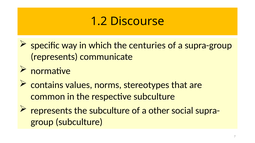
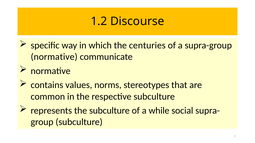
represents at (54, 57): represents -> normative
other: other -> while
